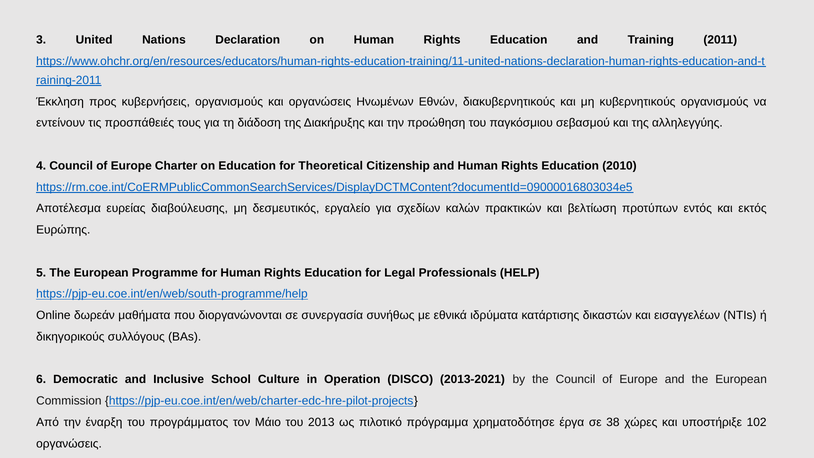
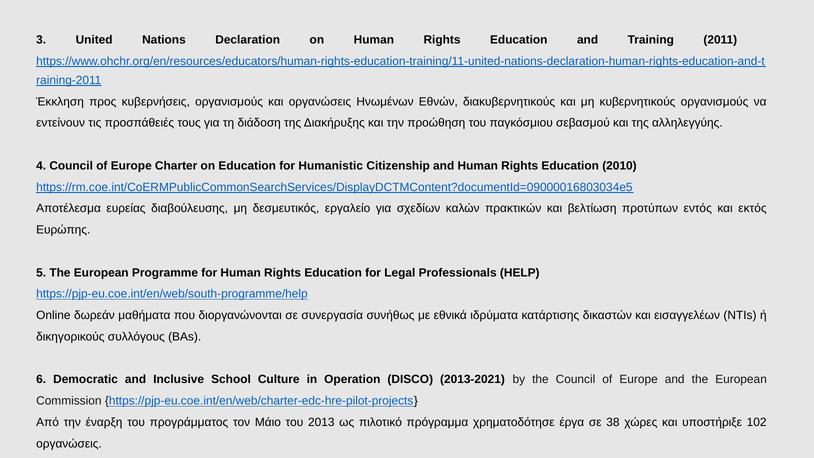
Theoretical: Theoretical -> Humanistic
